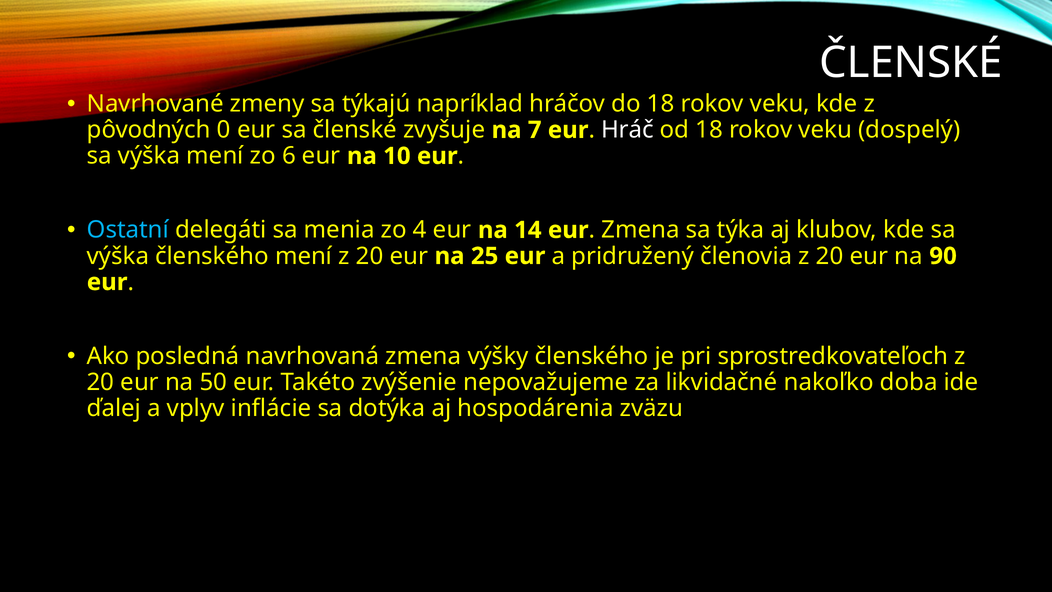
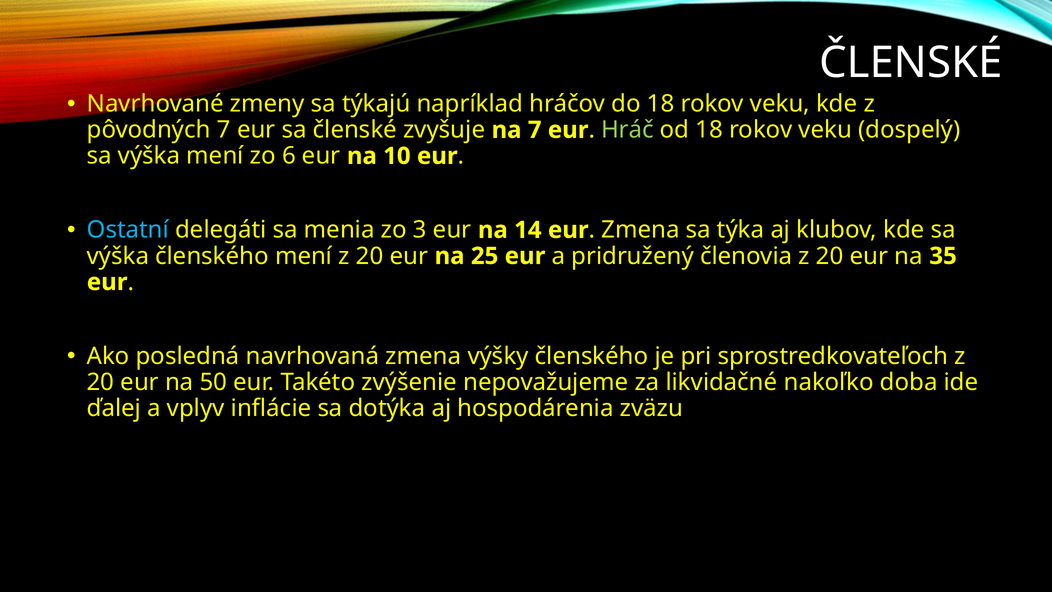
pôvodných 0: 0 -> 7
Hráč colour: white -> light green
4: 4 -> 3
90: 90 -> 35
